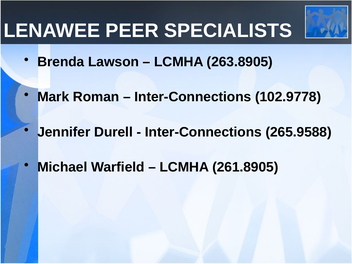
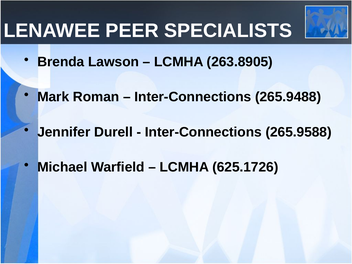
102.9778: 102.9778 -> 265.9488
261.8905: 261.8905 -> 625.1726
